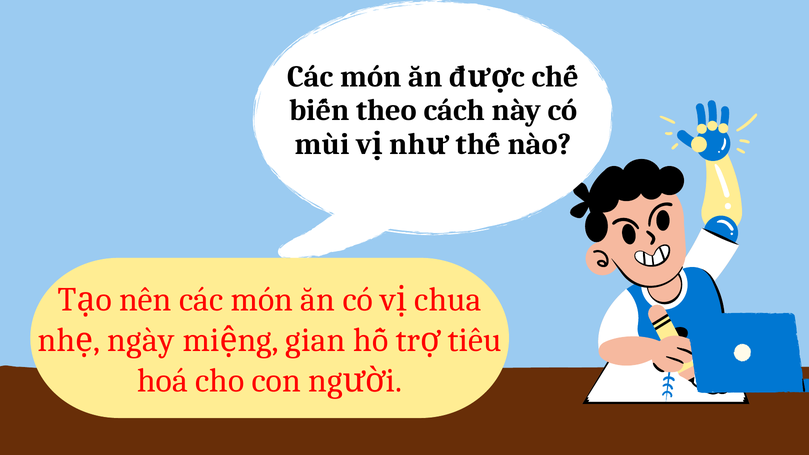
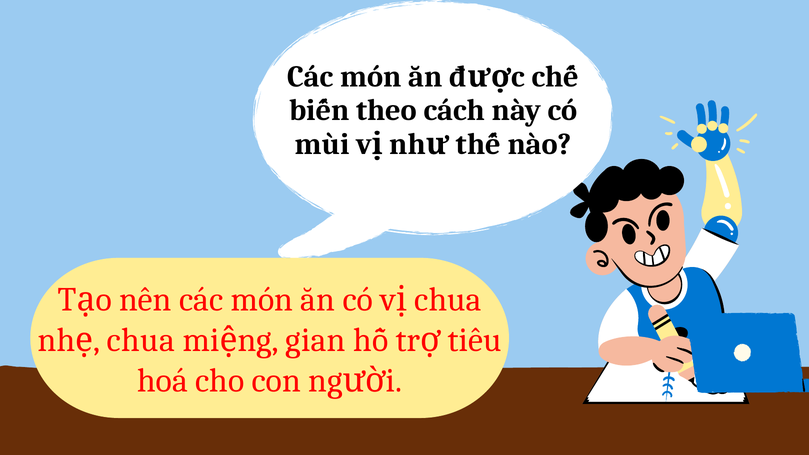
ngày at (141, 340): ngày -> chua
